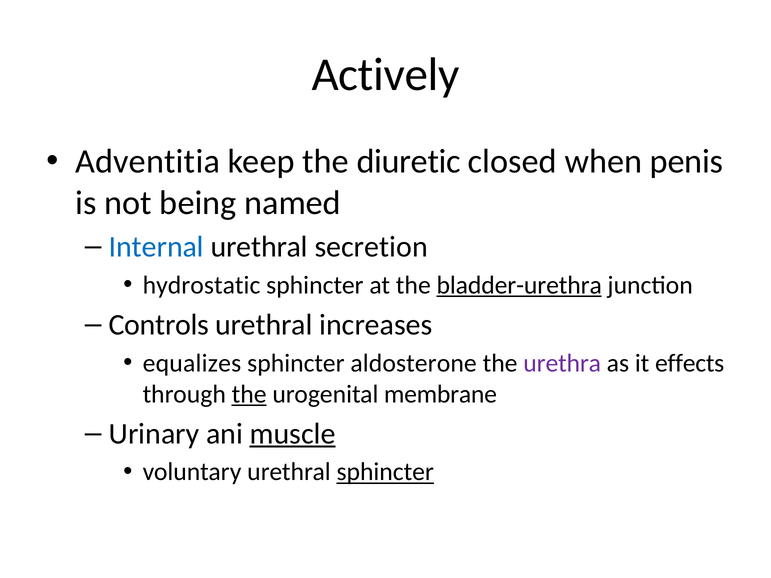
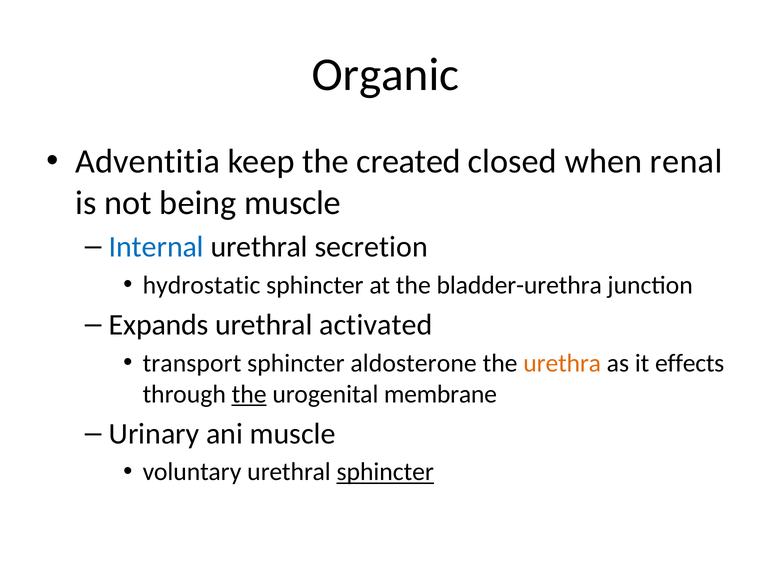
Actively: Actively -> Organic
diuretic: diuretic -> created
penis: penis -> renal
being named: named -> muscle
bladder-urethra underline: present -> none
Controls: Controls -> Expands
increases: increases -> activated
equalizes: equalizes -> transport
urethra colour: purple -> orange
muscle at (293, 434) underline: present -> none
